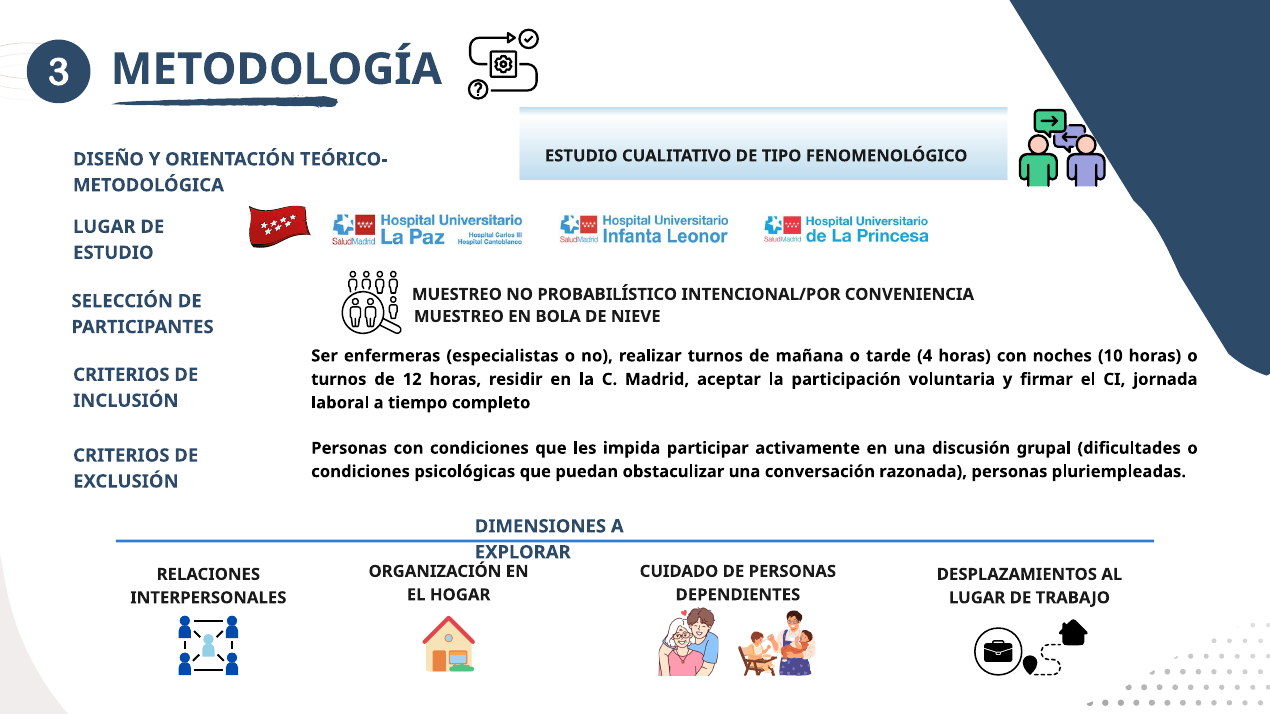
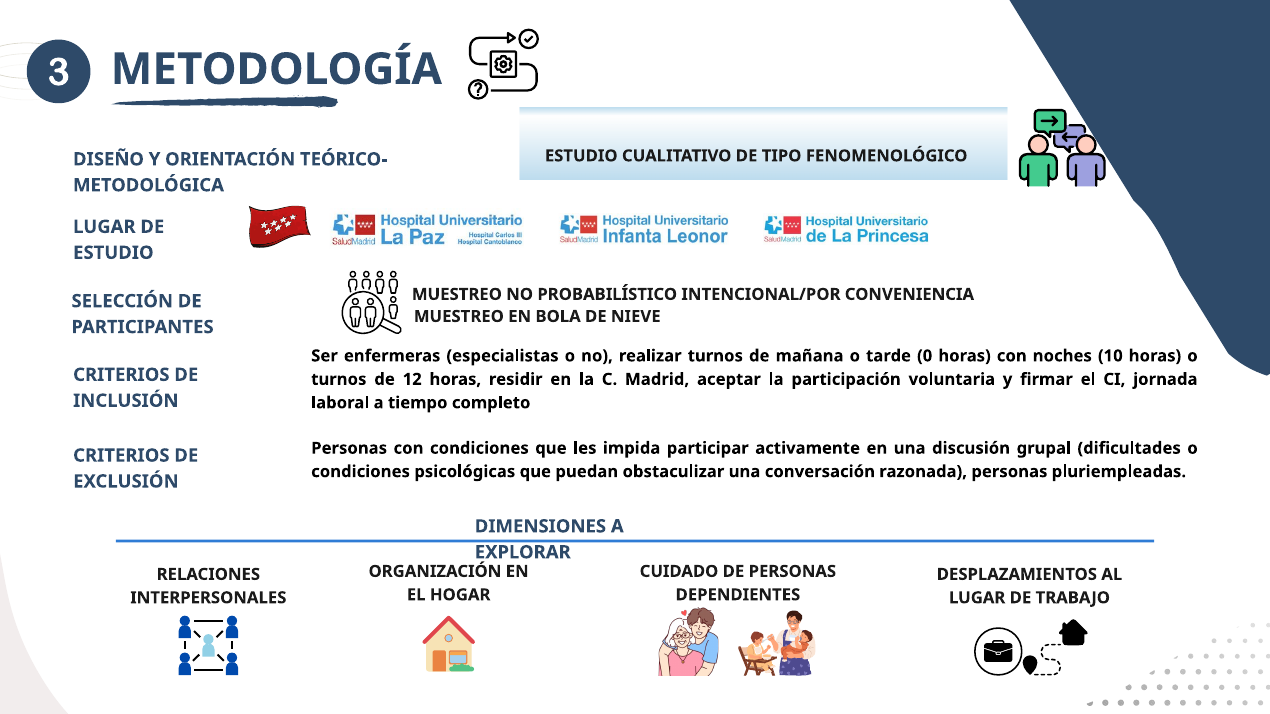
4: 4 -> 0
